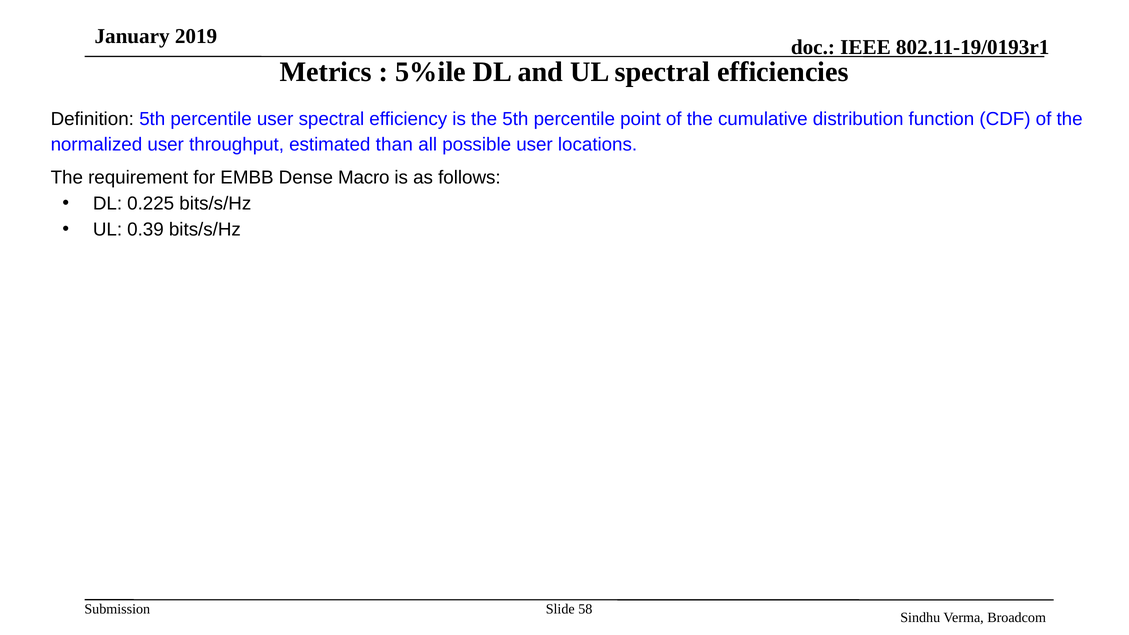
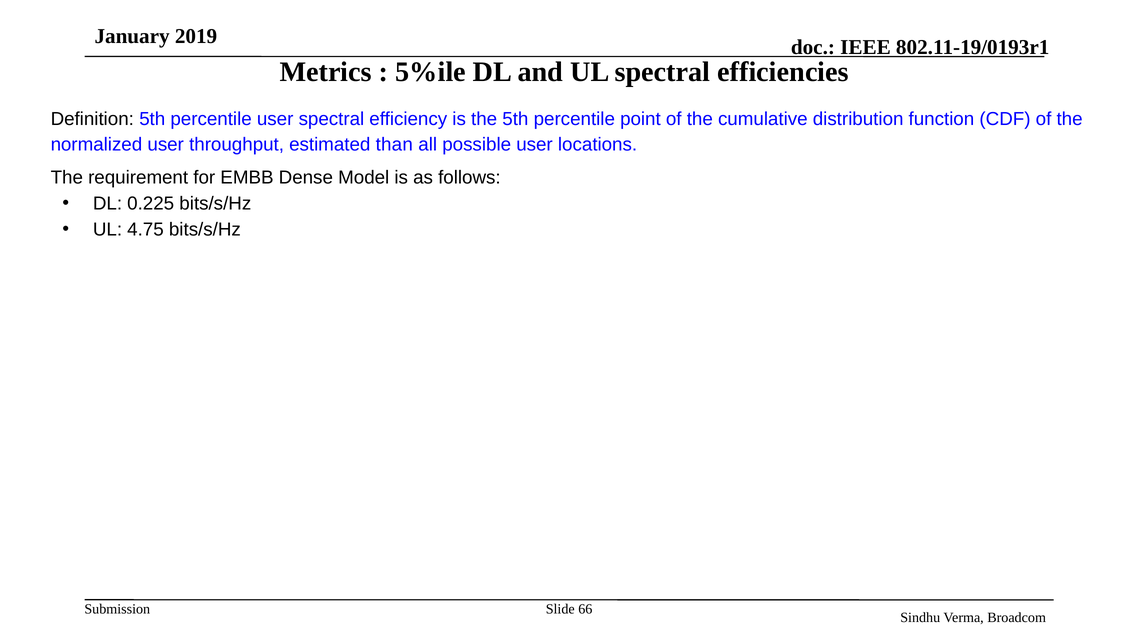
Macro: Macro -> Model
0.39: 0.39 -> 4.75
58: 58 -> 66
